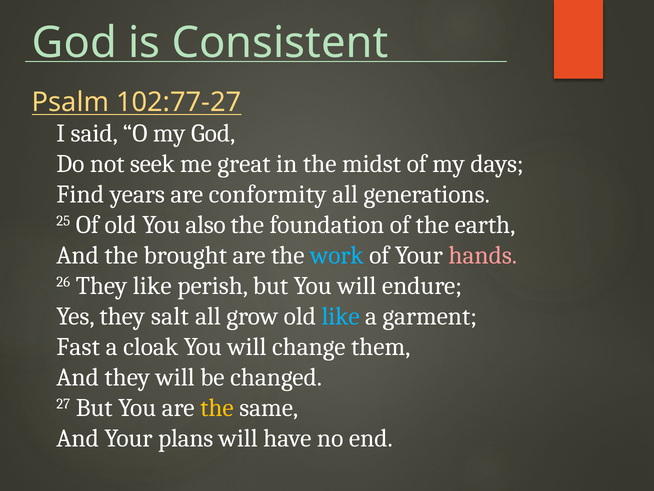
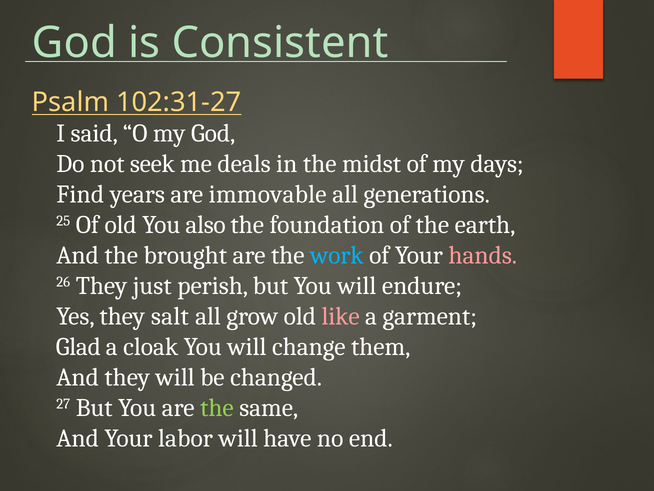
102:77-27: 102:77-27 -> 102:31-27
great: great -> deals
conformity: conformity -> immovable
They like: like -> just
like at (341, 316) colour: light blue -> pink
Fast: Fast -> Glad
the at (217, 408) colour: yellow -> light green
plans: plans -> labor
